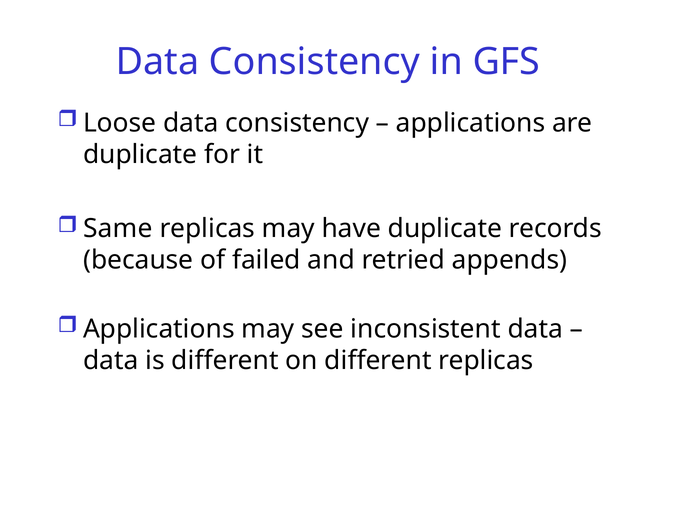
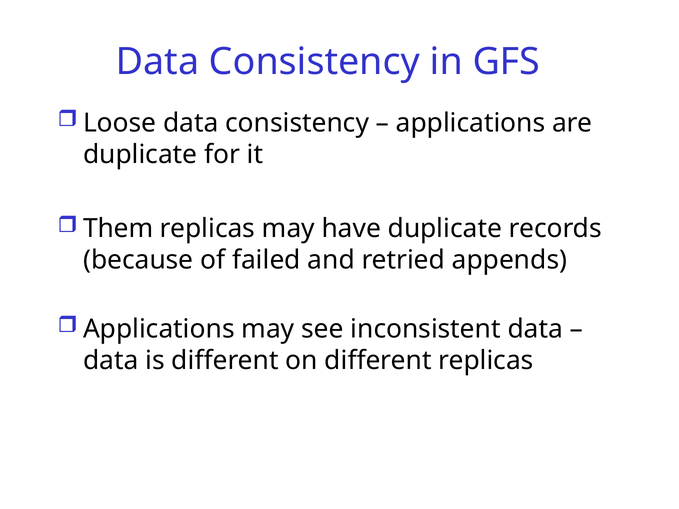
Same: Same -> Them
